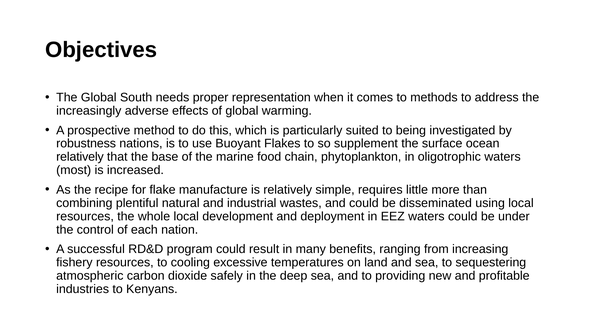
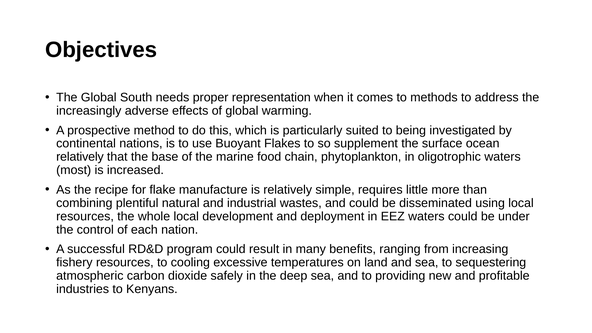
robustness: robustness -> continental
